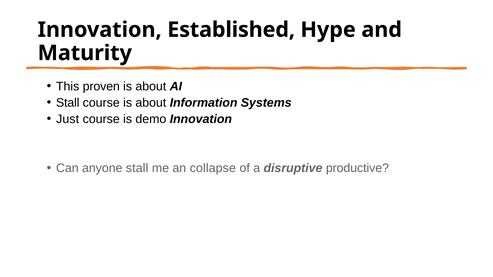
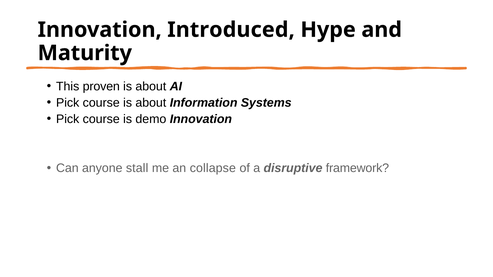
Established: Established -> Introduced
Stall at (68, 103): Stall -> Pick
Just at (68, 119): Just -> Pick
productive: productive -> framework
